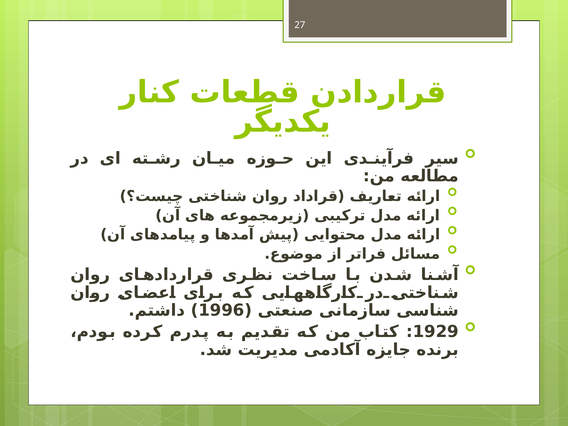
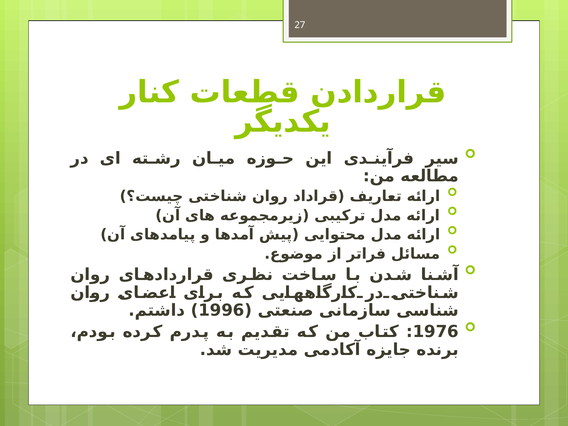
1929: 1929 -> 1976
